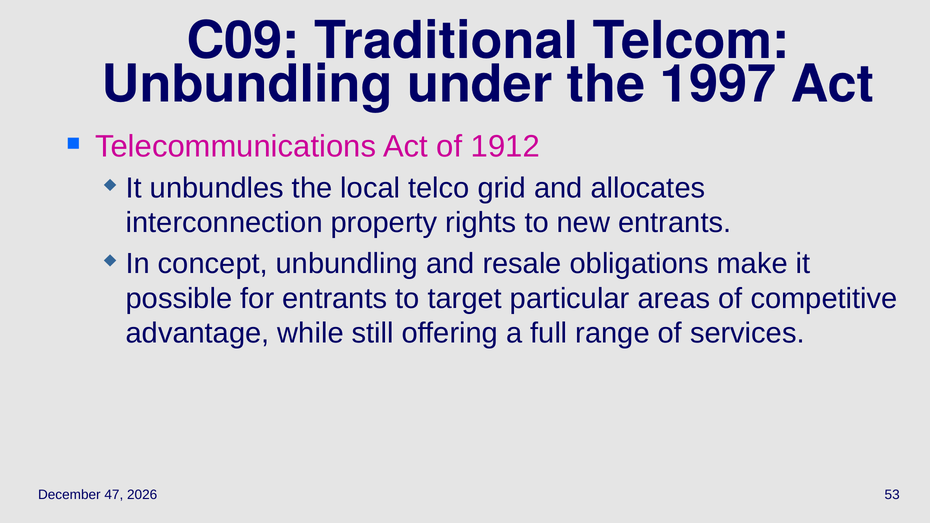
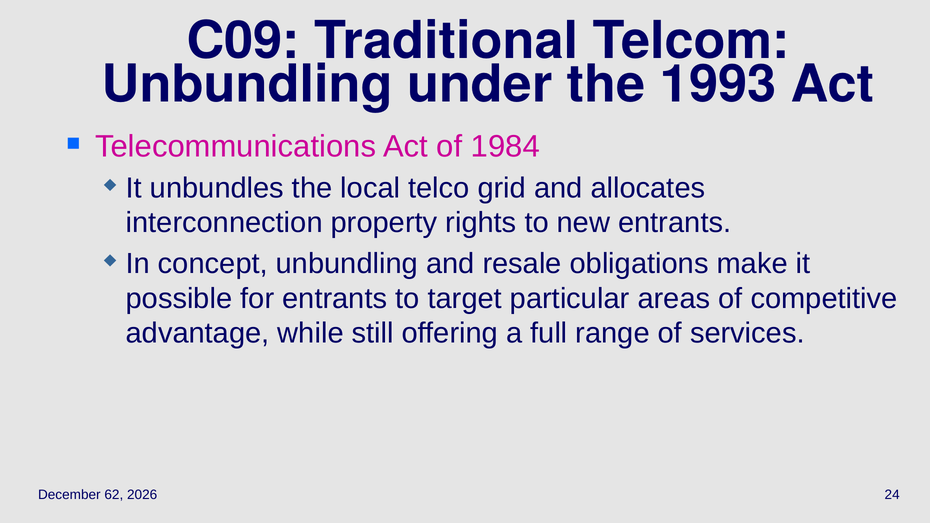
1997: 1997 -> 1993
1912: 1912 -> 1984
47: 47 -> 62
53: 53 -> 24
